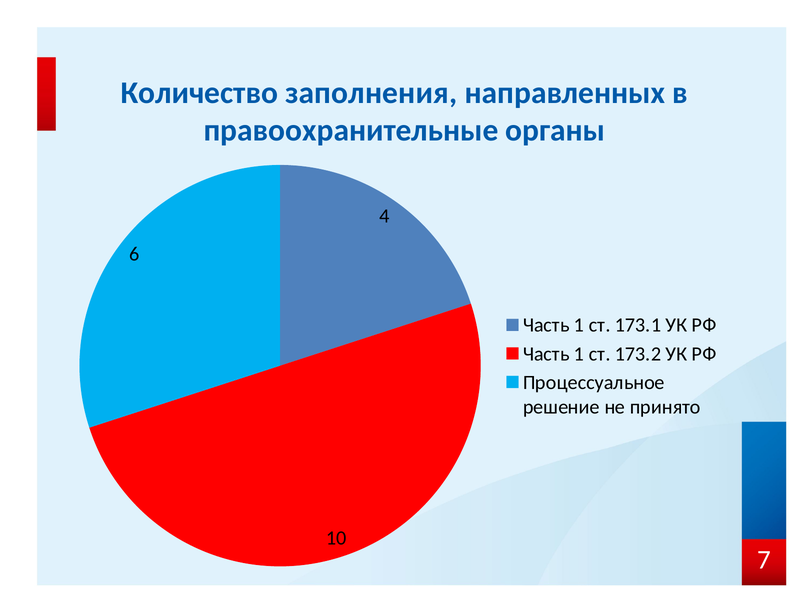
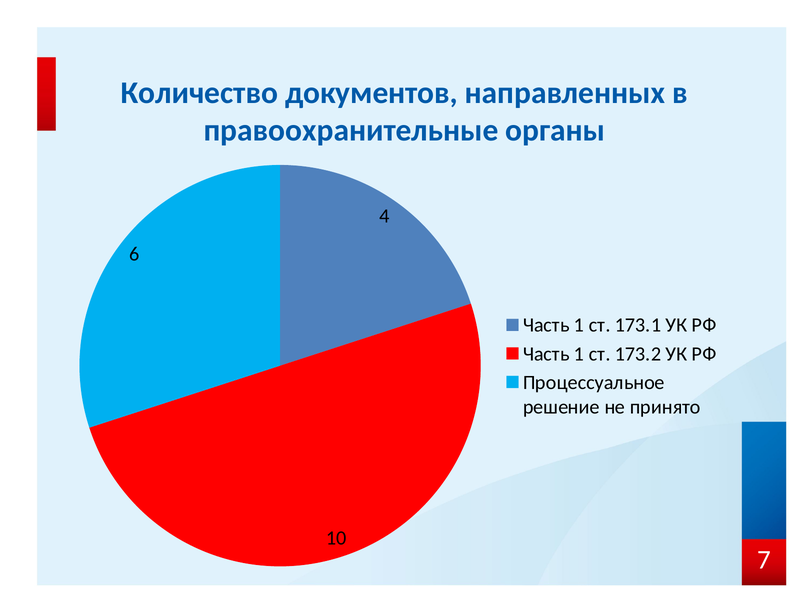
заполнения: заполнения -> документов
